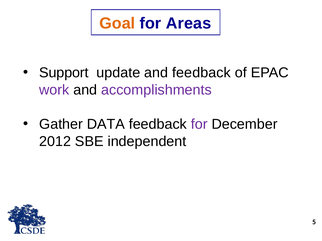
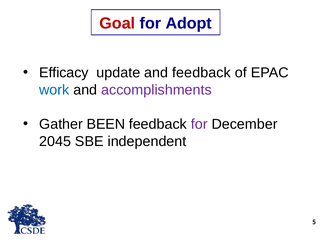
Goal colour: orange -> red
Areas: Areas -> Adopt
Support: Support -> Efficacy
work colour: purple -> blue
DATA: DATA -> BEEN
2012: 2012 -> 2045
